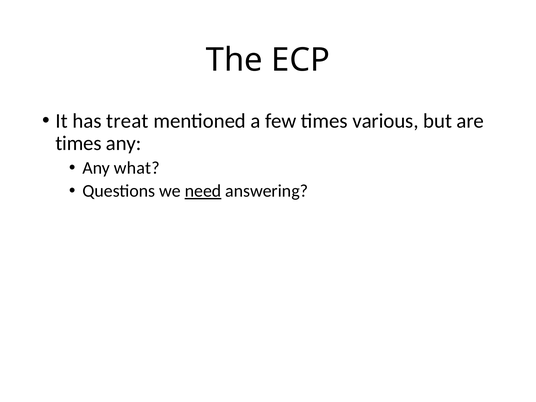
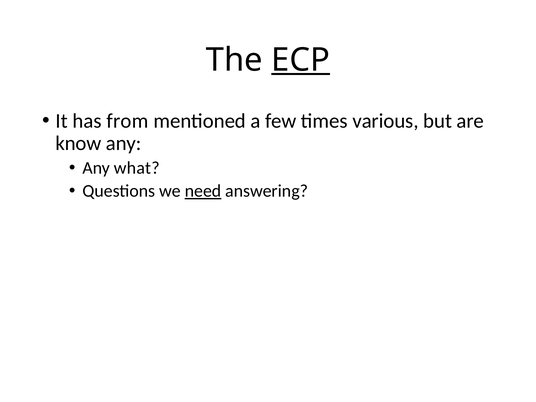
ECP underline: none -> present
treat: treat -> from
times at (78, 143): times -> know
